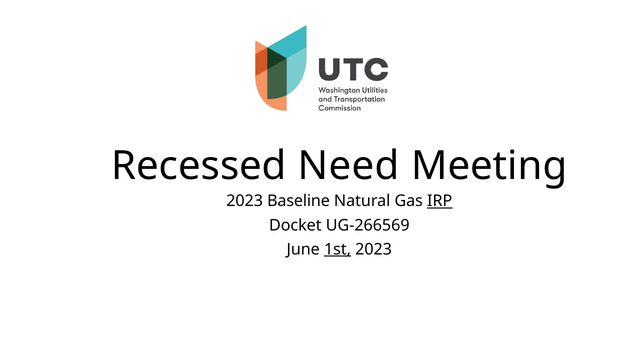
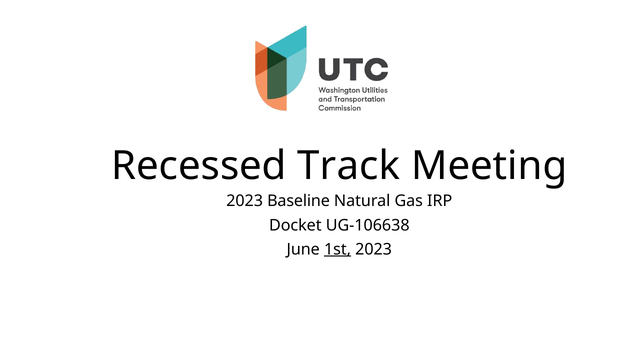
Need: Need -> Track
IRP underline: present -> none
UG-266569: UG-266569 -> UG-106638
